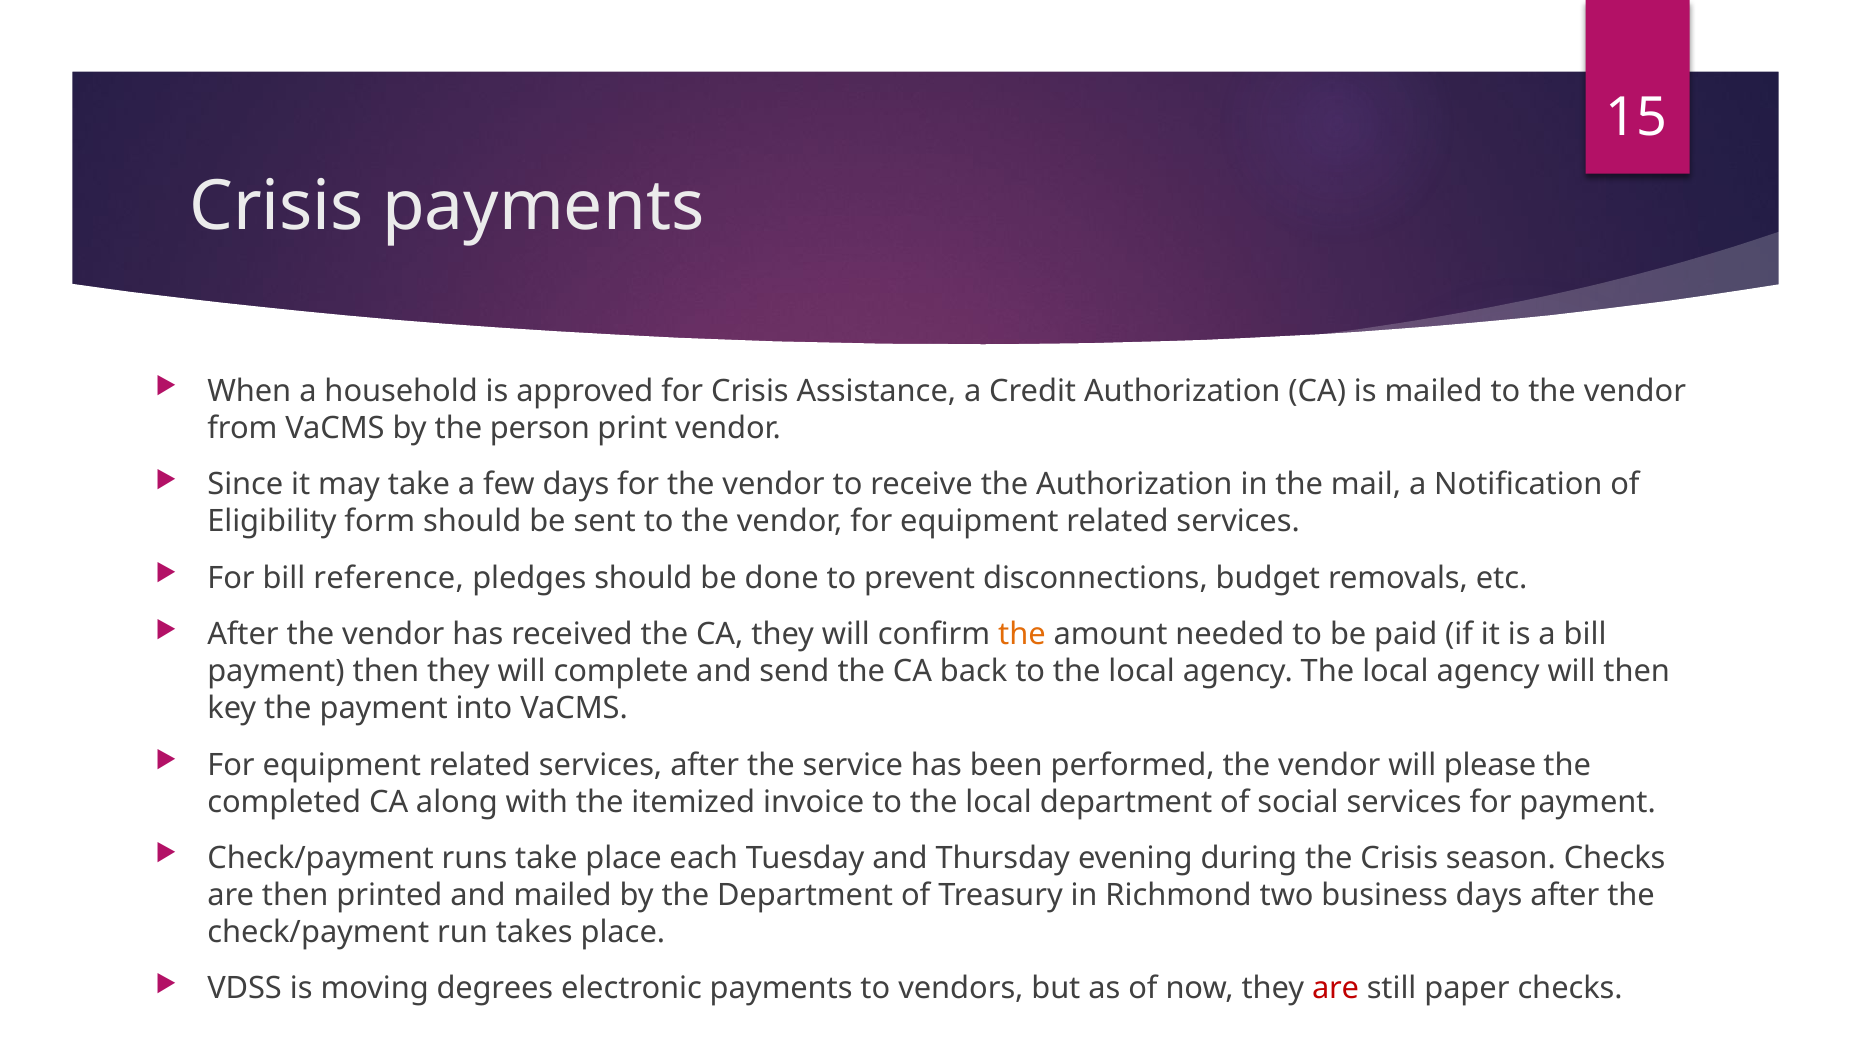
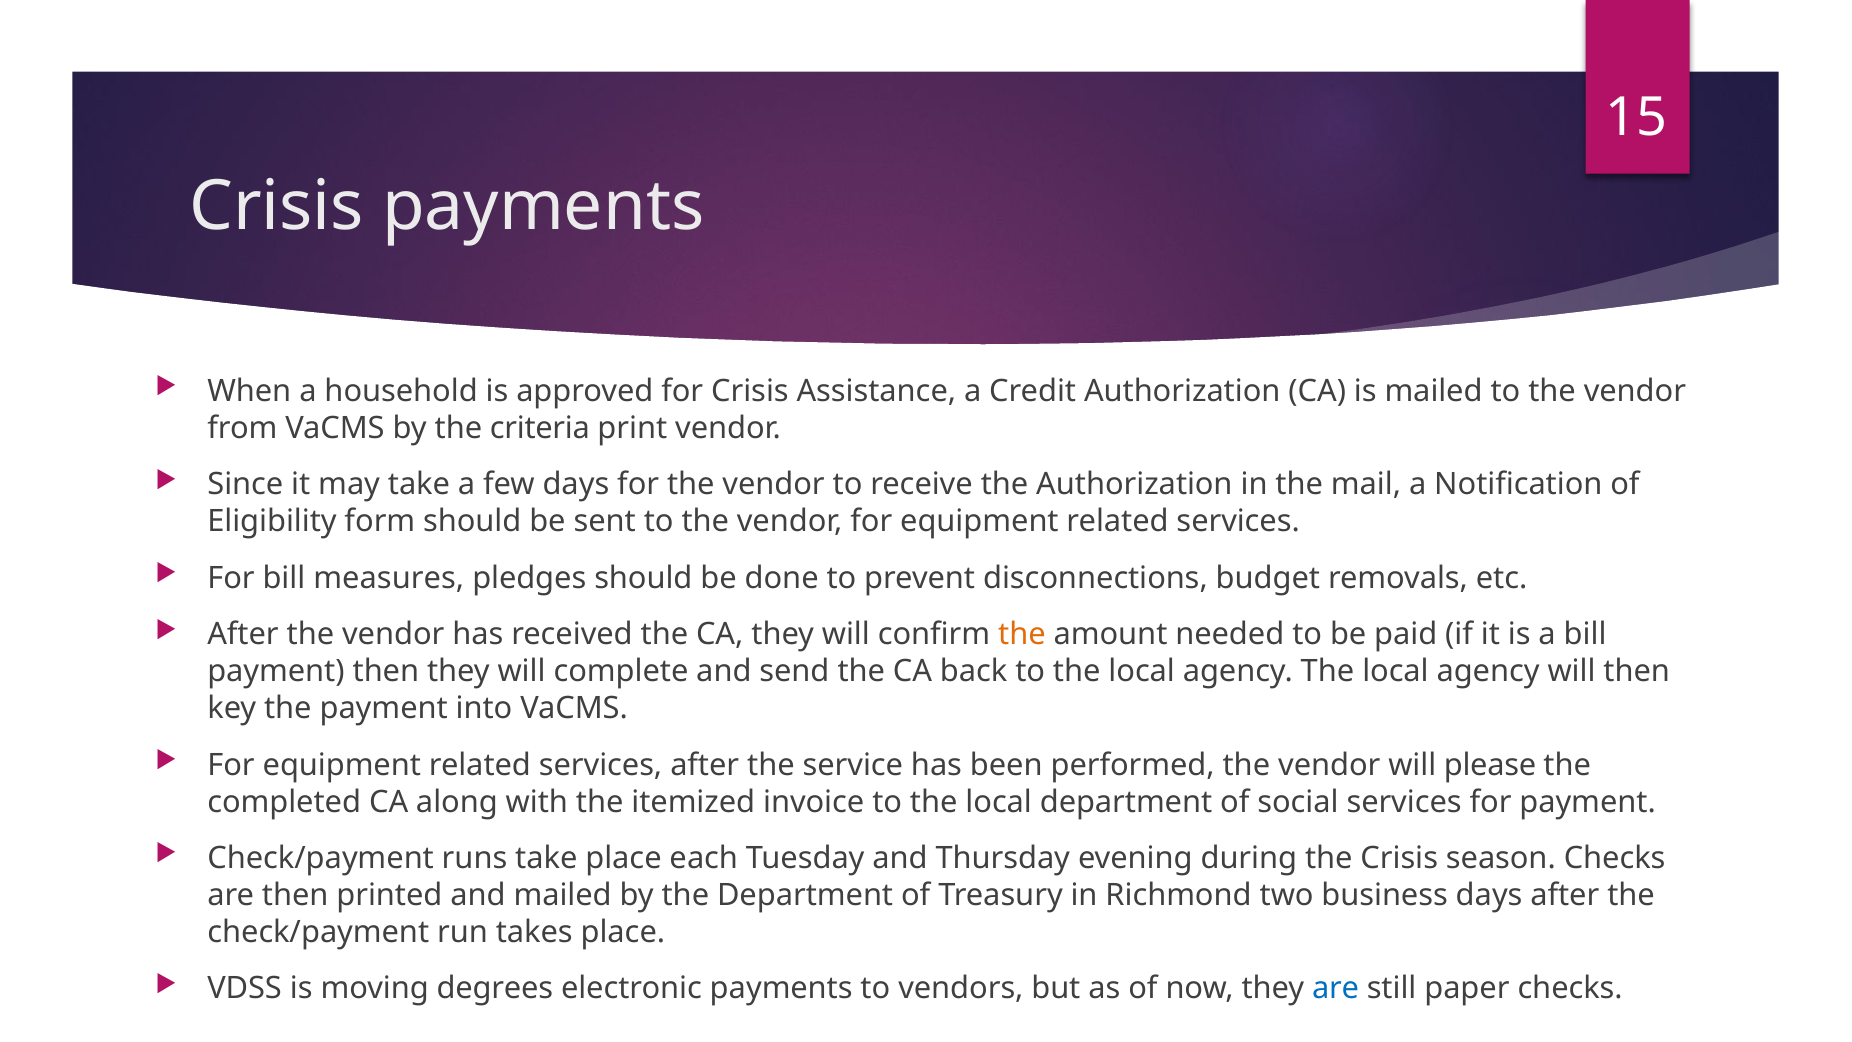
person: person -> criteria
reference: reference -> measures
are at (1336, 988) colour: red -> blue
